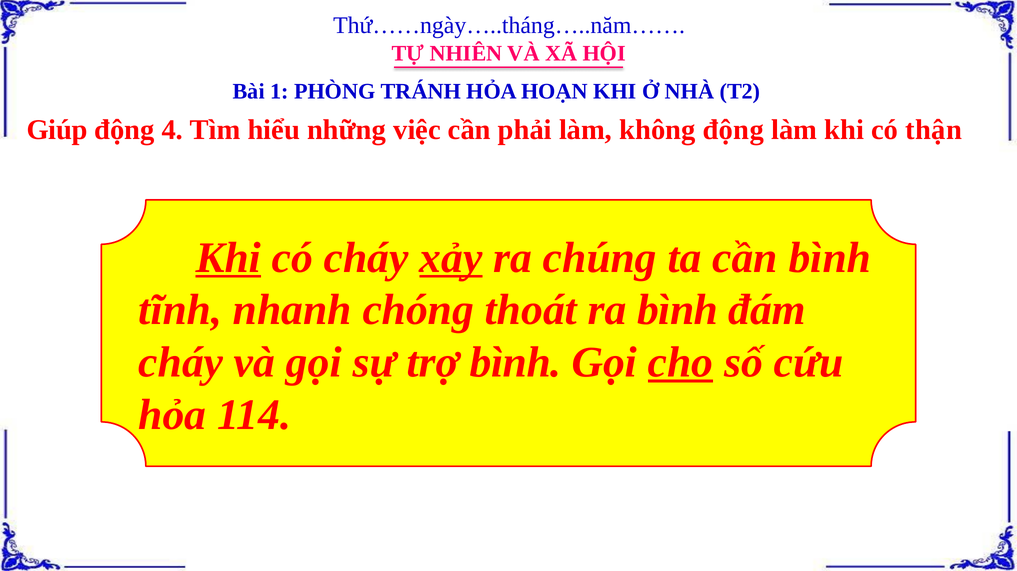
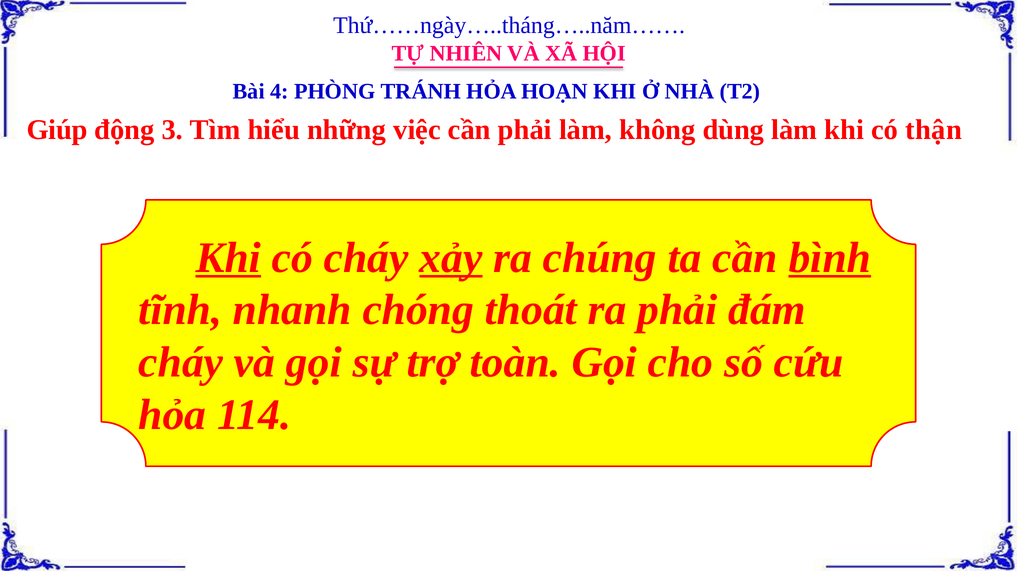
1: 1 -> 4
4: 4 -> 3
không động: động -> dùng
bình at (830, 258) underline: none -> present
ra bình: bình -> phải
trợ bình: bình -> toàn
cho underline: present -> none
